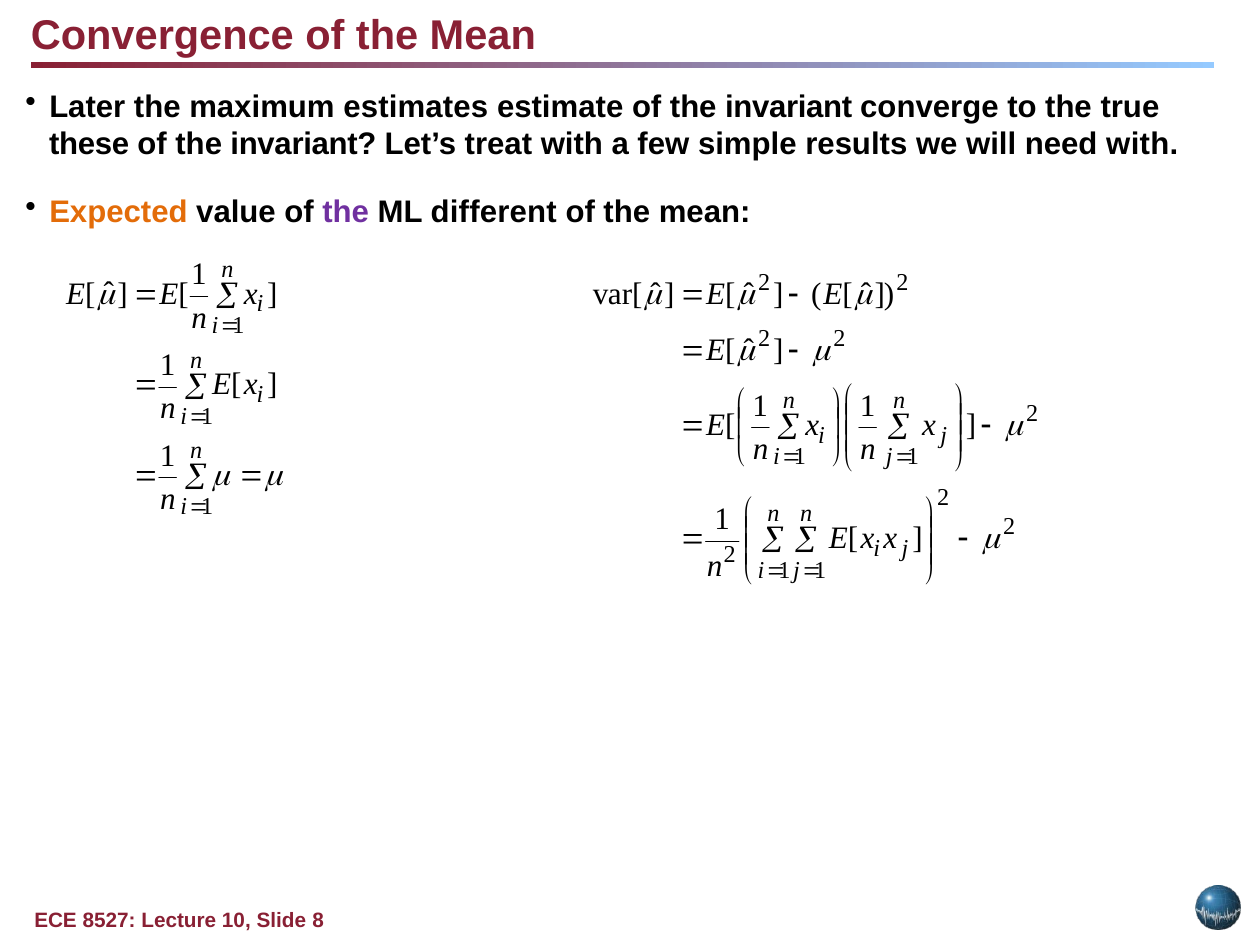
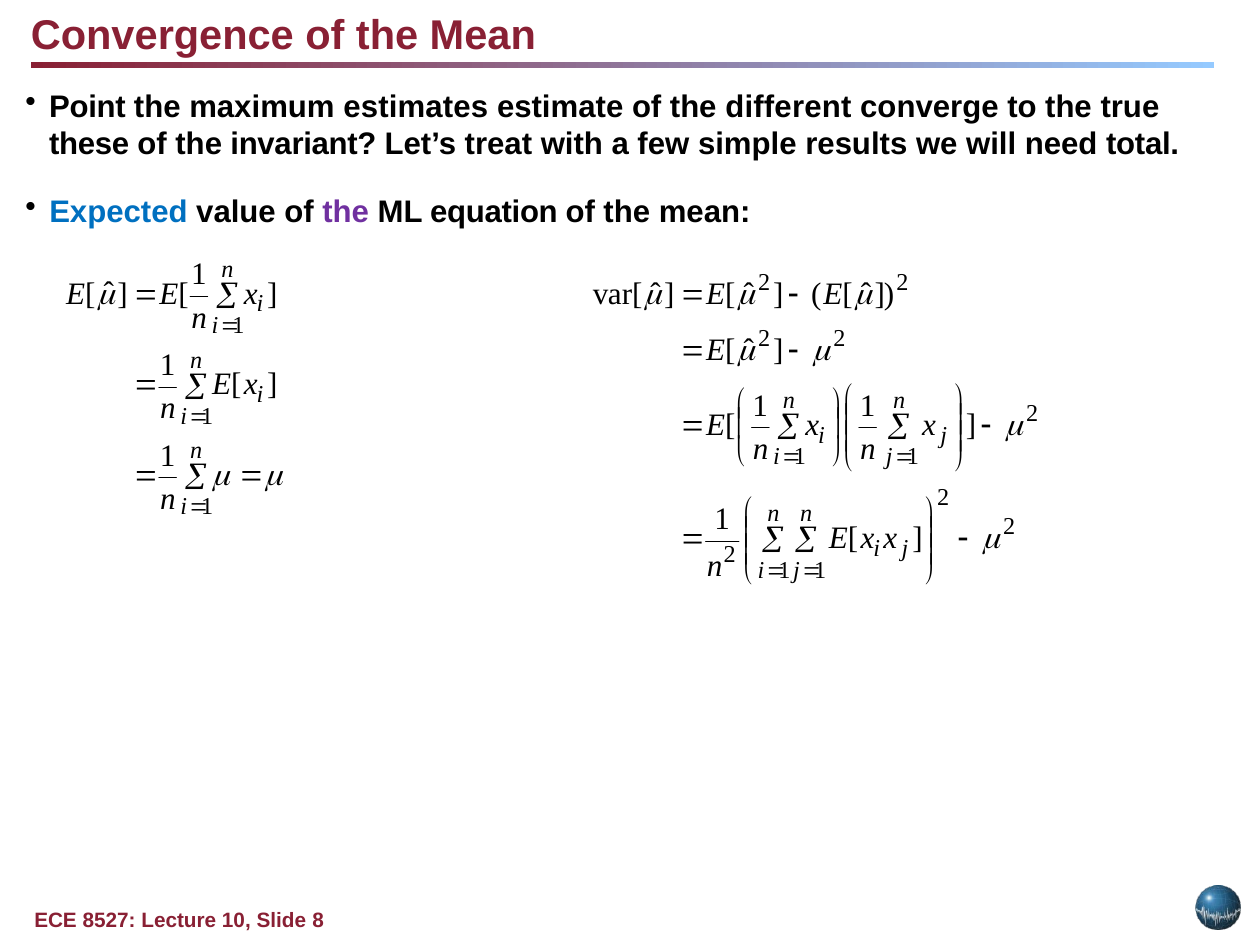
Later: Later -> Point
estimate of the invariant: invariant -> different
need with: with -> total
Expected colour: orange -> blue
different: different -> equation
